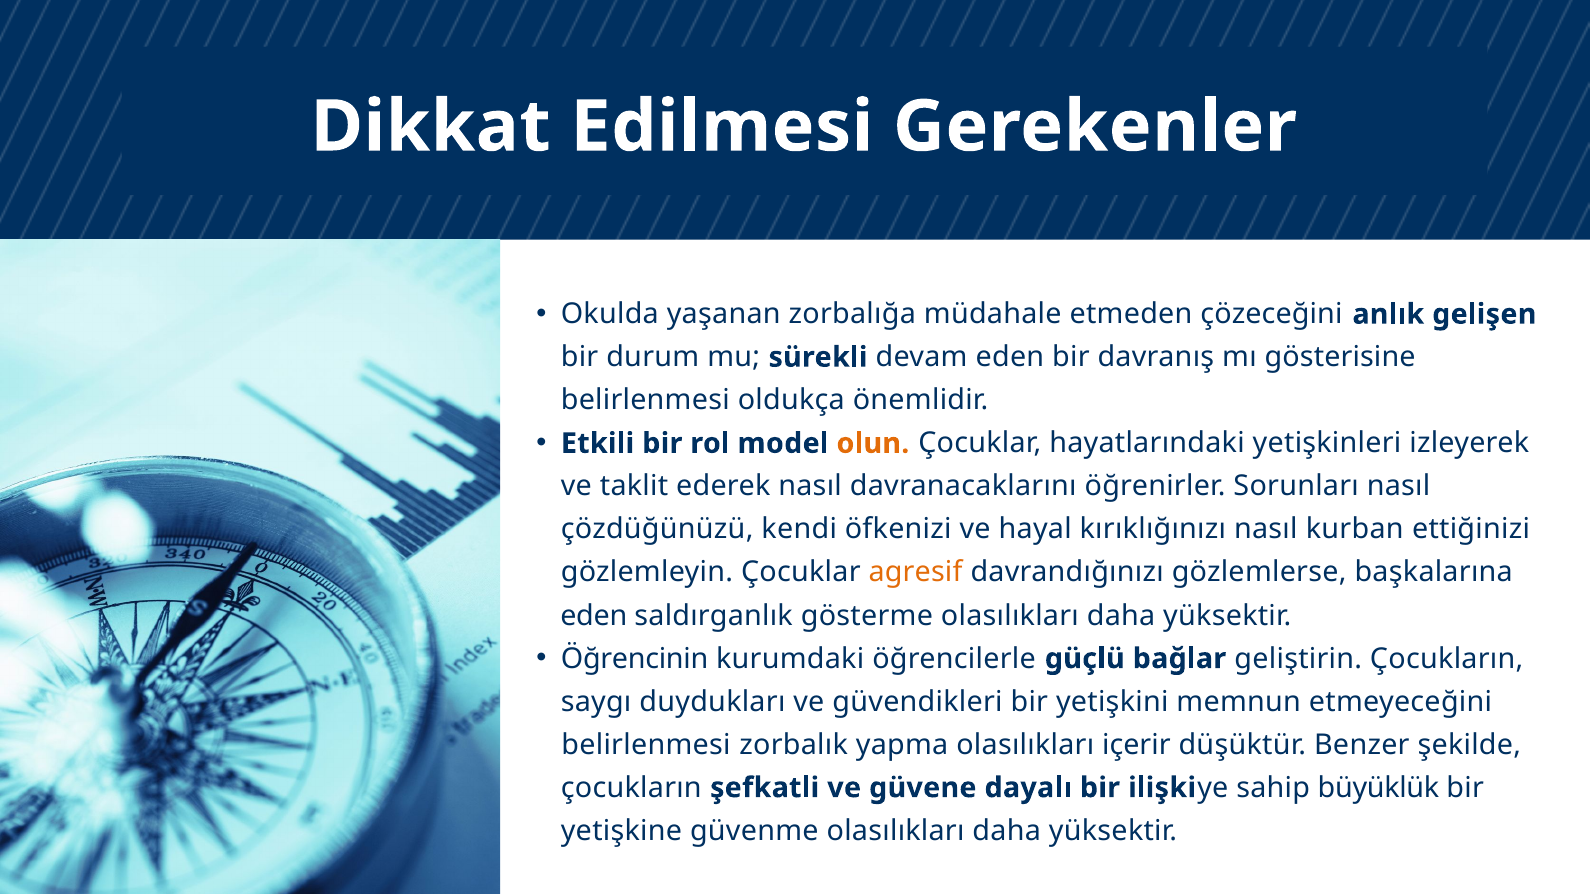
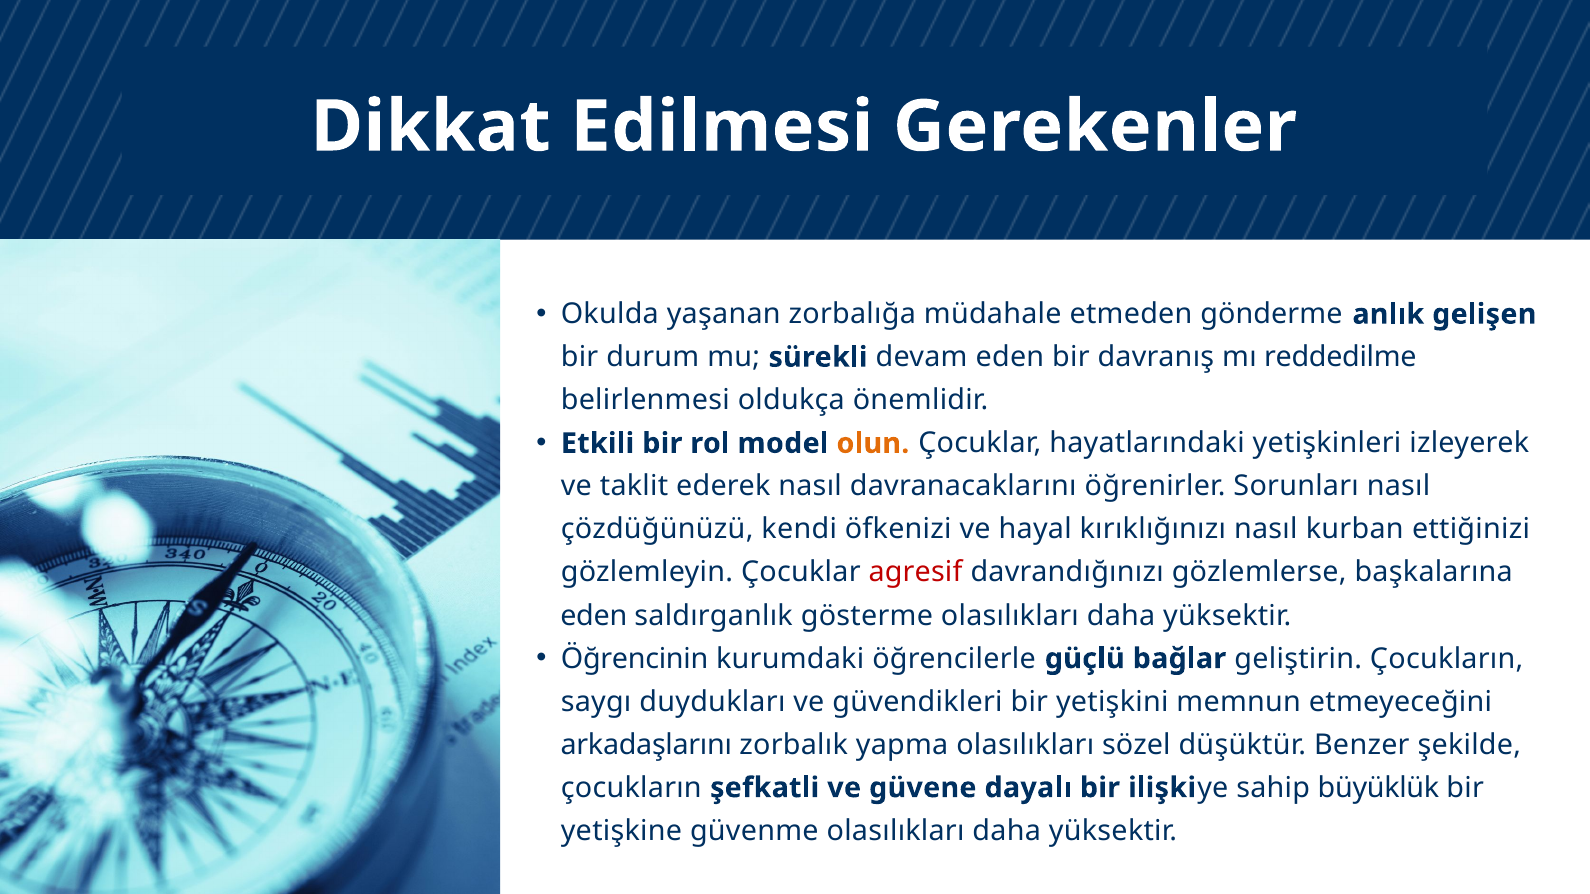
çözeceğini: çözeceğini -> gönderme
gösterisine: gösterisine -> reddedilme
agresif colour: orange -> red
belirlenmesi at (646, 745): belirlenmesi -> arkadaşlarını
içerir: içerir -> sözel
